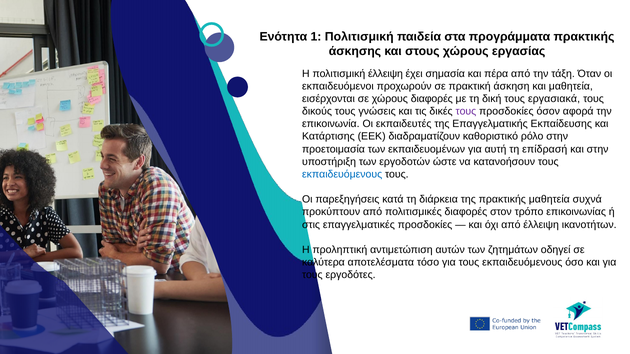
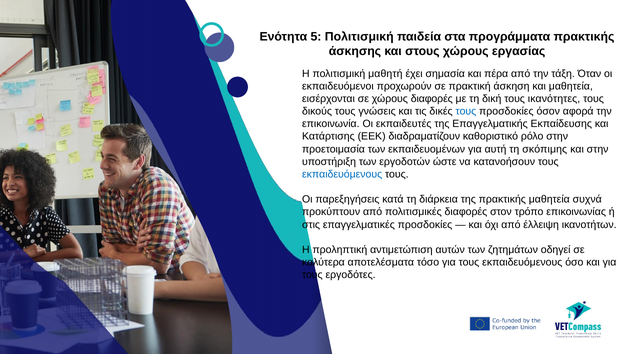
1: 1 -> 5
πολιτισμική έλλειψη: έλλειψη -> μαθητή
εργασιακά: εργασιακά -> ικανότητες
τους at (466, 111) colour: purple -> blue
επίδρασή: επίδρασή -> σκόπιμης
